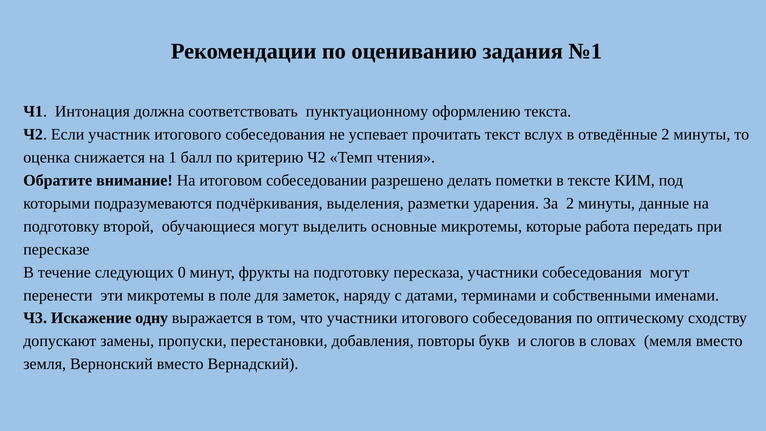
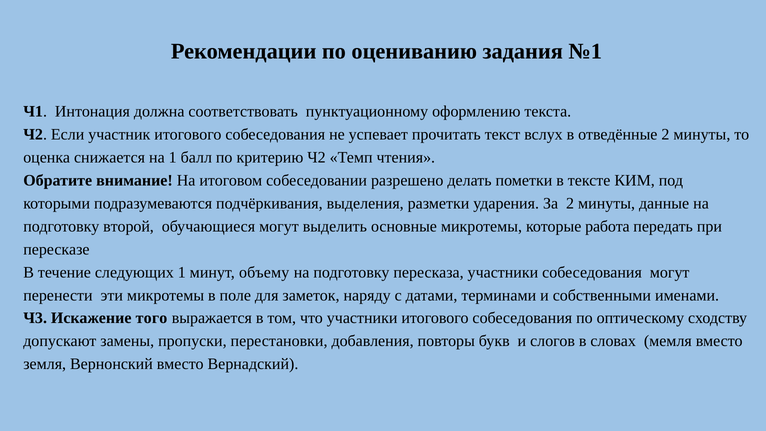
следующих 0: 0 -> 1
фрукты: фрукты -> объему
одну: одну -> того
